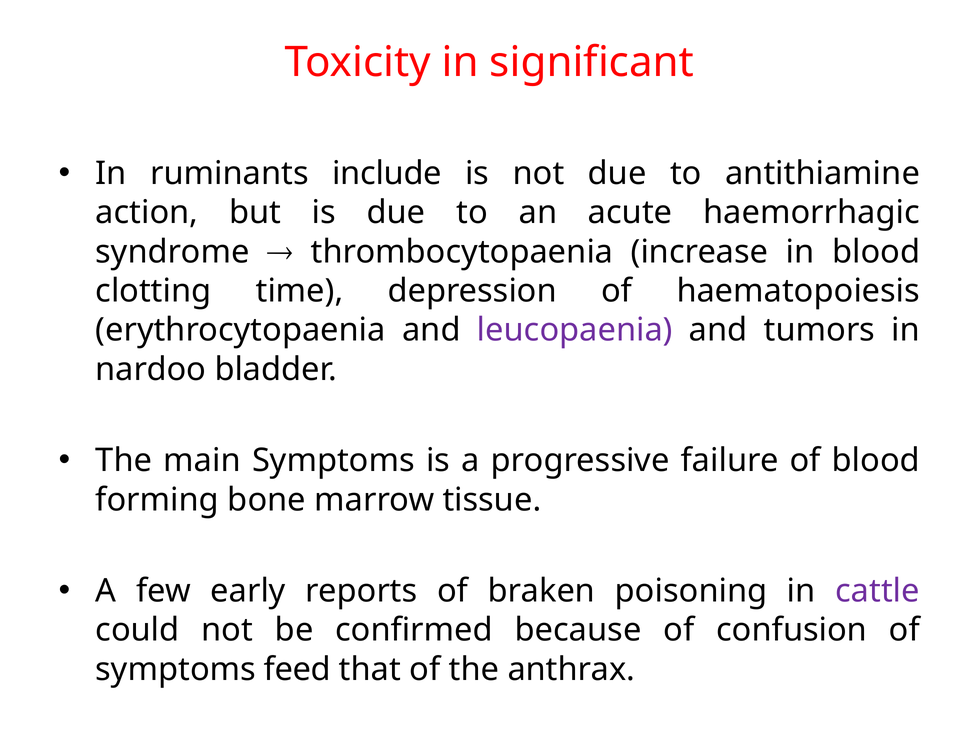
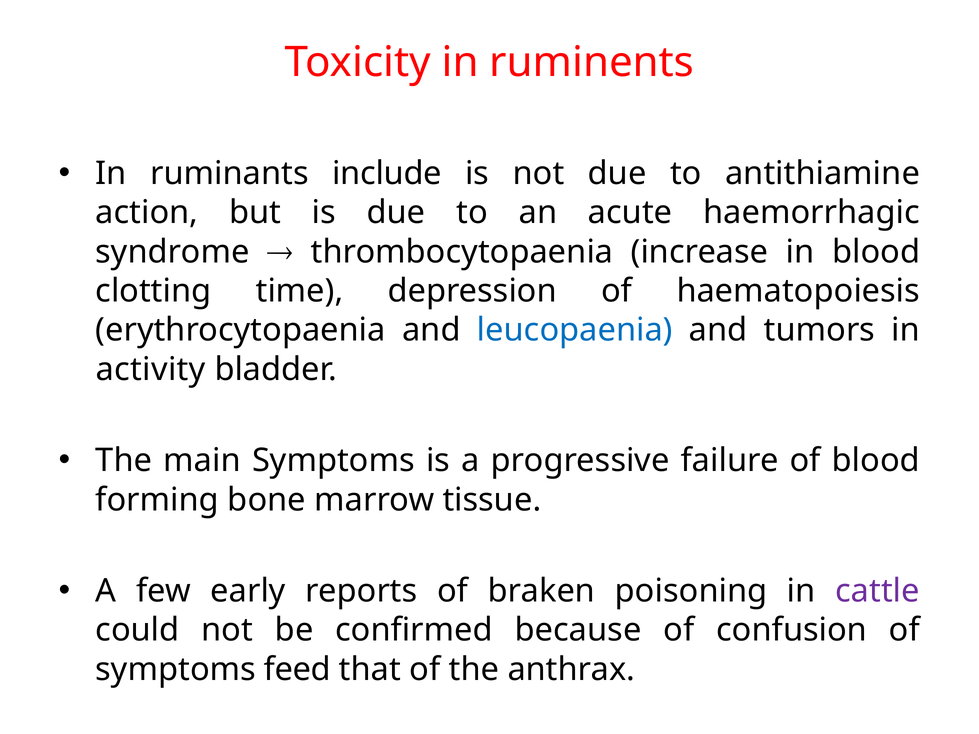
significant: significant -> ruminents
leucopaenia colour: purple -> blue
nardoo: nardoo -> activity
